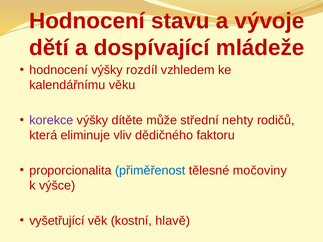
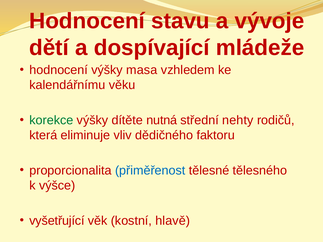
rozdíl: rozdíl -> masa
korekce colour: purple -> green
může: může -> nutná
močoviny: močoviny -> tělesného
